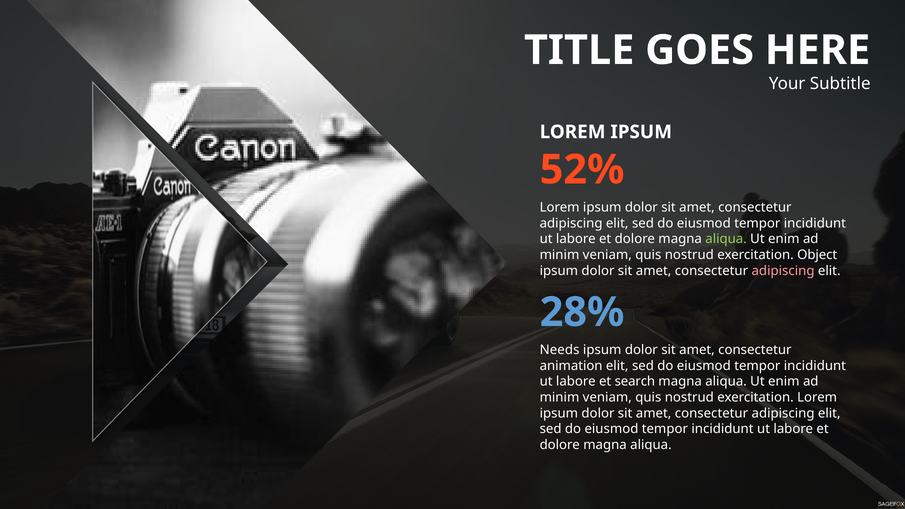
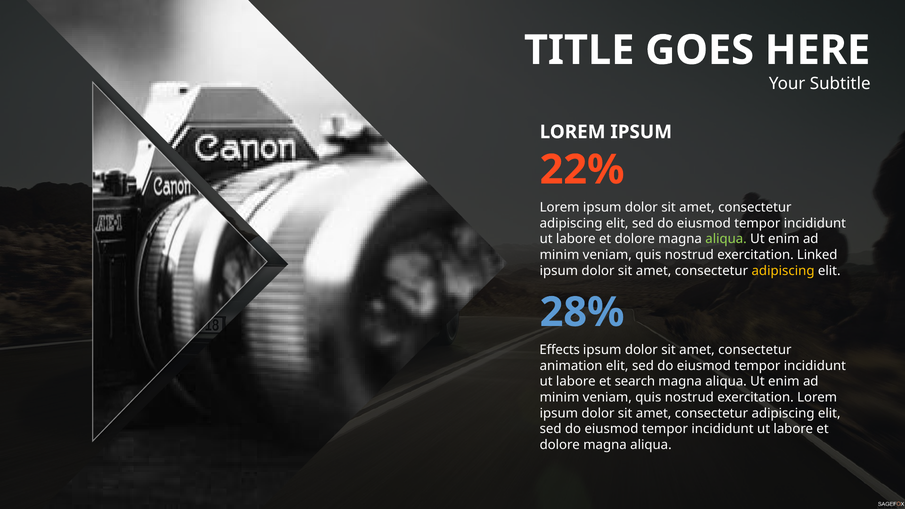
52%: 52% -> 22%
Object: Object -> Linked
adipiscing at (783, 271) colour: pink -> yellow
Needs: Needs -> Effects
